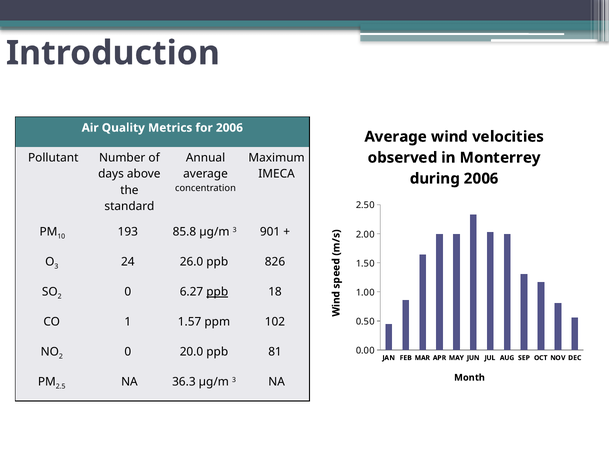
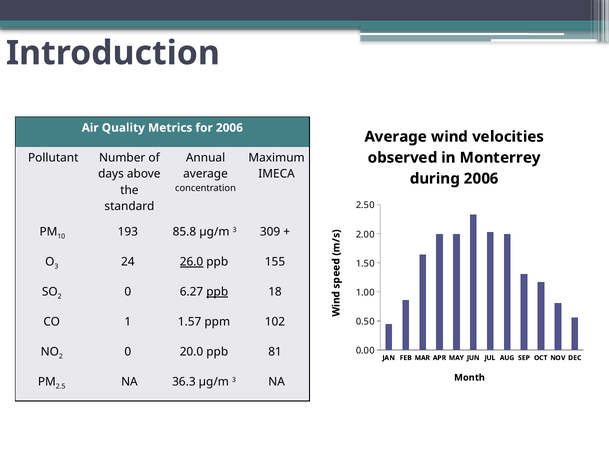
901: 901 -> 309
26.0 underline: none -> present
826: 826 -> 155
